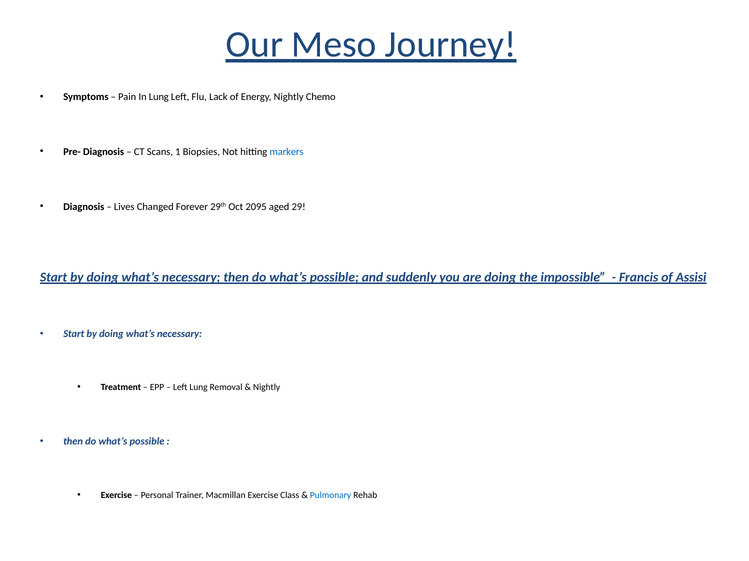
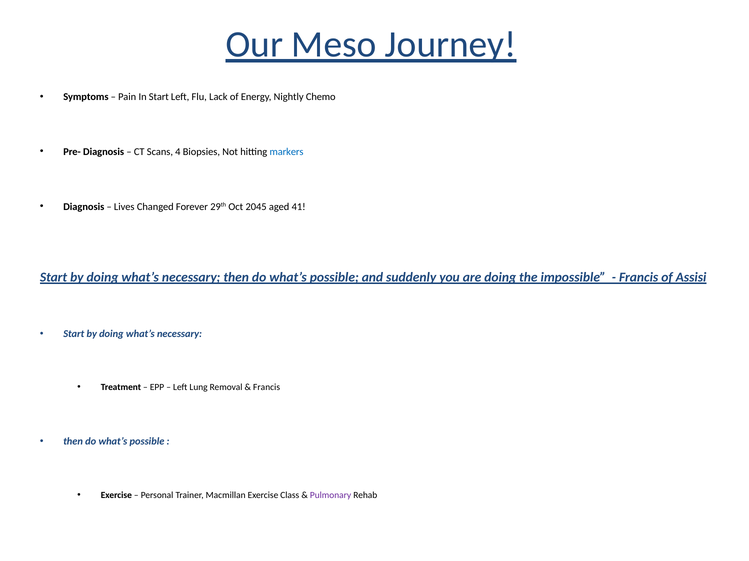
In Lung: Lung -> Start
1: 1 -> 4
2095: 2095 -> 2045
29: 29 -> 41
Nightly at (267, 388): Nightly -> Francis
Pulmonary colour: blue -> purple
